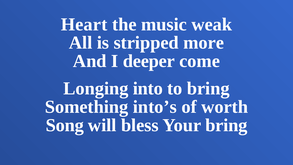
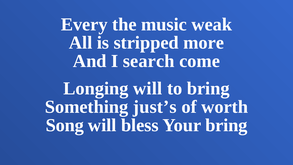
Heart: Heart -> Every
deeper: deeper -> search
Longing into: into -> will
into’s: into’s -> just’s
